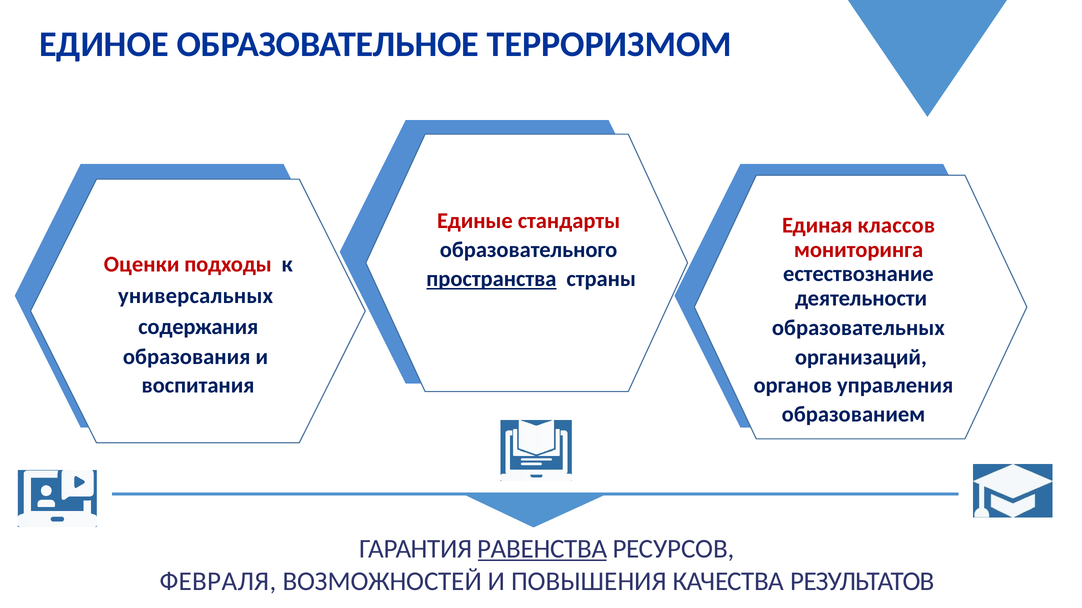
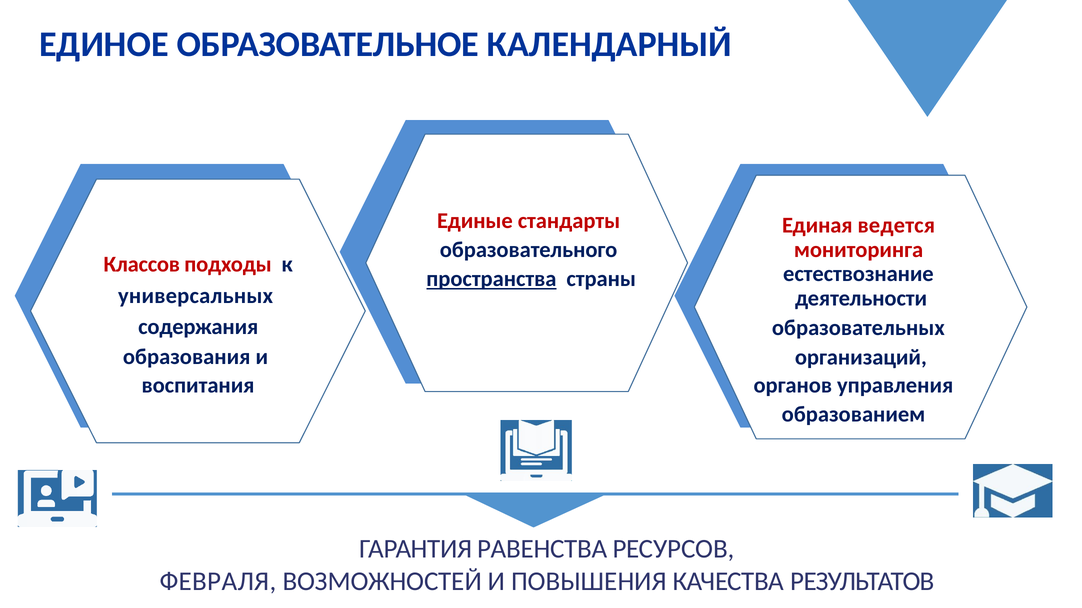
ТЕРРОРИЗМОМ: ТЕРРОРИЗМОМ -> КАЛЕНДАРНЫЙ
классов: классов -> ведется
Оценки: Оценки -> Классов
РАВЕНСТВА underline: present -> none
